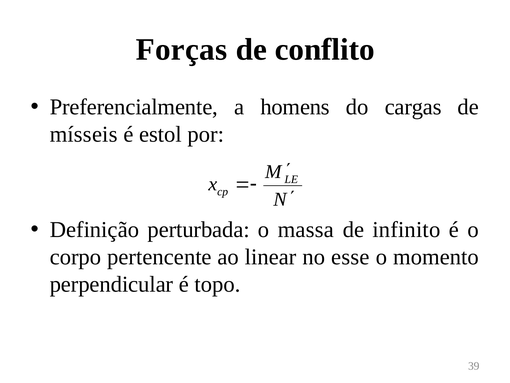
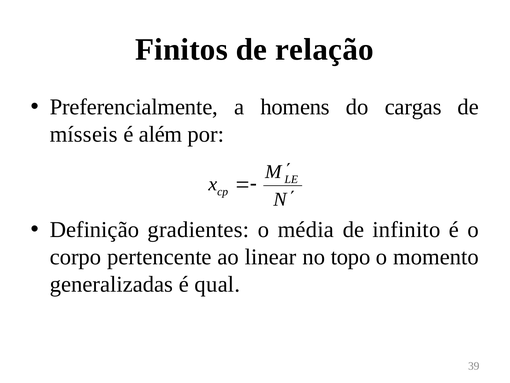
Forças: Forças -> Finitos
conflito: conflito -> relação
estol: estol -> além
perturbada: perturbada -> gradientes
massa: massa -> média
esse: esse -> topo
perpendicular: perpendicular -> generalizadas
topo: topo -> qual
